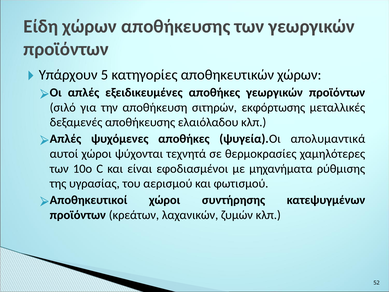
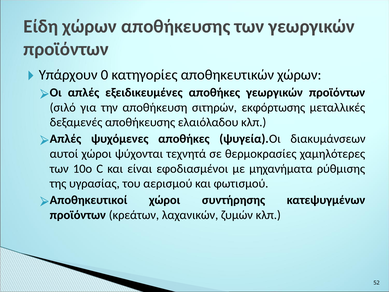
5: 5 -> 0
απολυμαντικά: απολυμαντικά -> διακυμάνσεων
